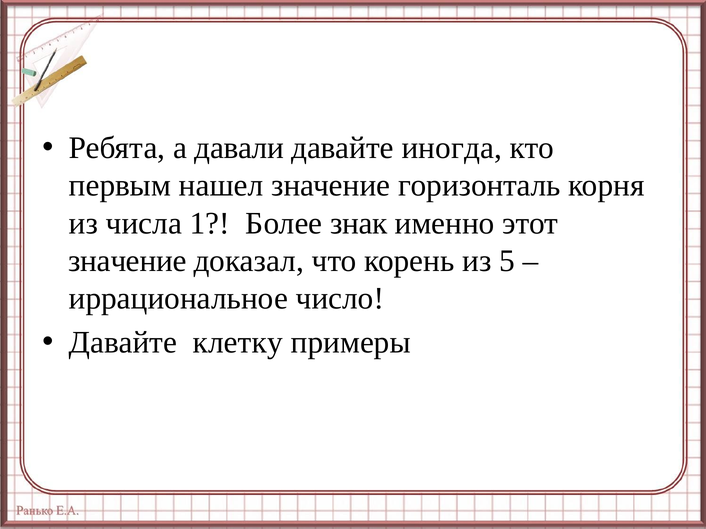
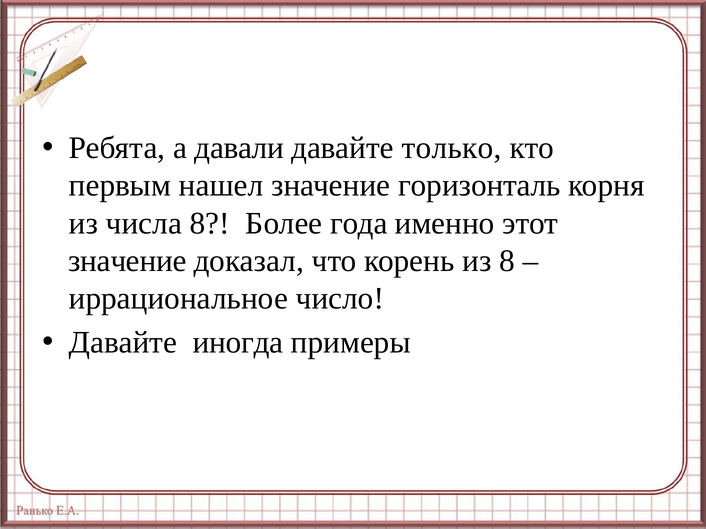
иногда: иногда -> только
числа 1: 1 -> 8
знак: знак -> года
из 5: 5 -> 8
клетку: клетку -> иногда
